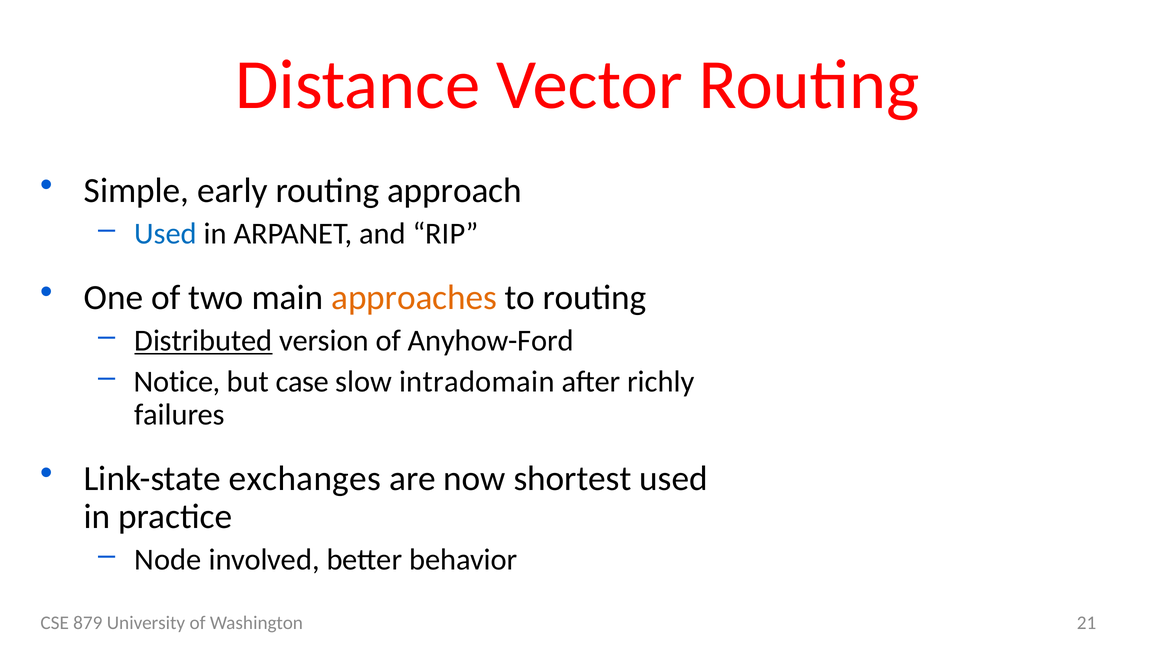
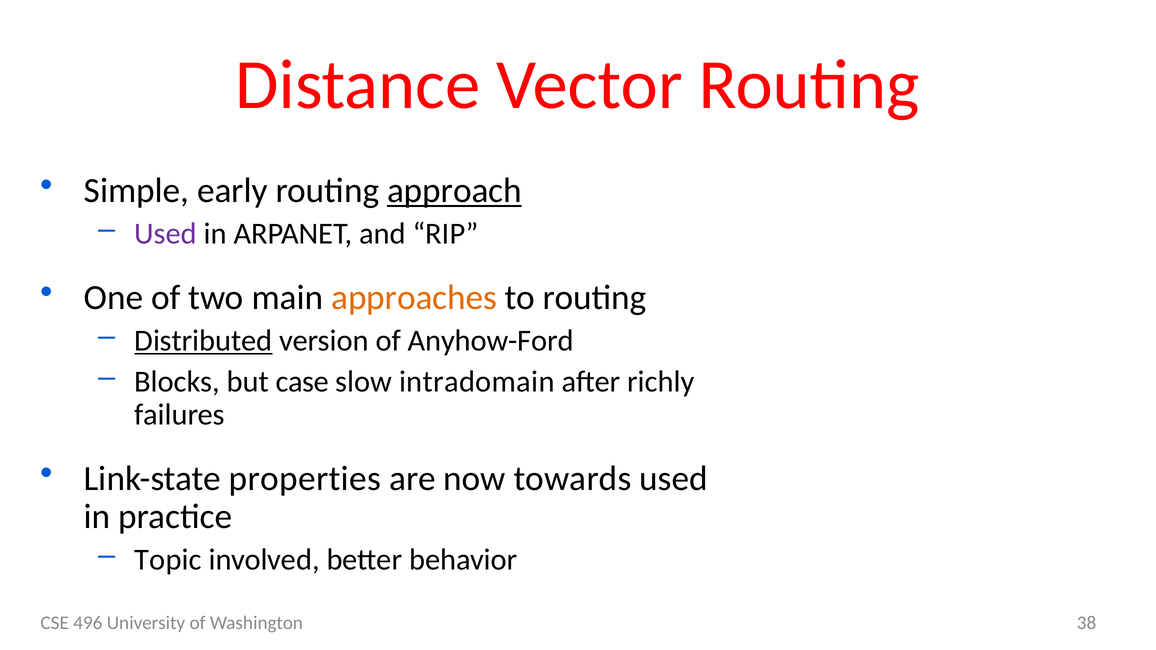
approach underline: none -> present
Used at (166, 234) colour: blue -> purple
Notice: Notice -> Blocks
exchanges: exchanges -> properties
shortest: shortest -> towards
Node: Node -> Topic
879: 879 -> 496
21: 21 -> 38
